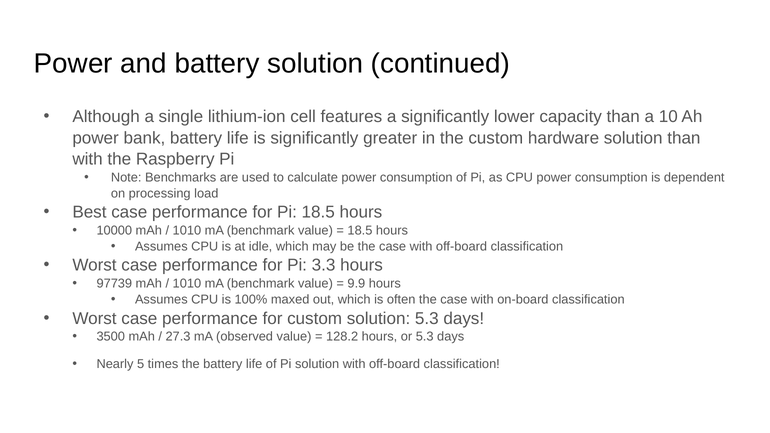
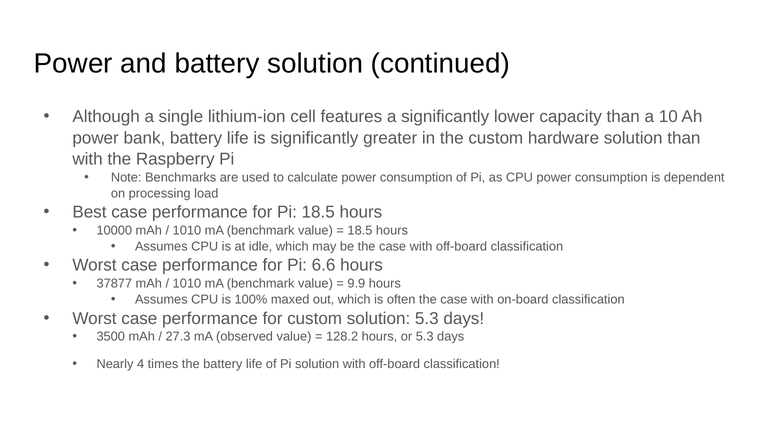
3.3: 3.3 -> 6.6
97739: 97739 -> 37877
5: 5 -> 4
